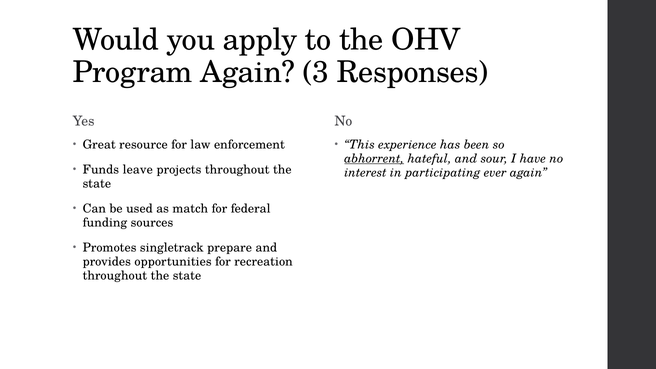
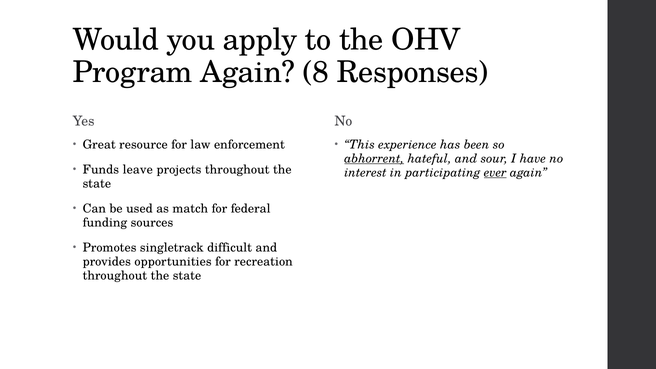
3: 3 -> 8
ever underline: none -> present
prepare: prepare -> difficult
